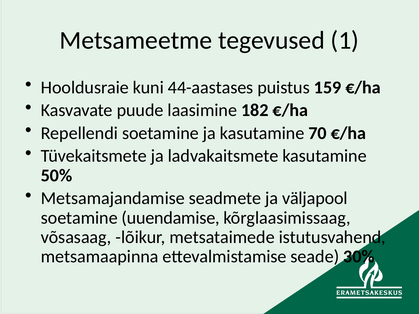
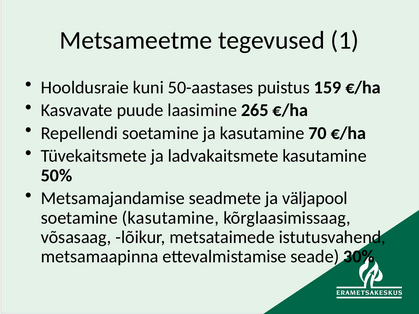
44-aastases: 44-aastases -> 50-aastases
182: 182 -> 265
soetamine uuendamise: uuendamise -> kasutamine
